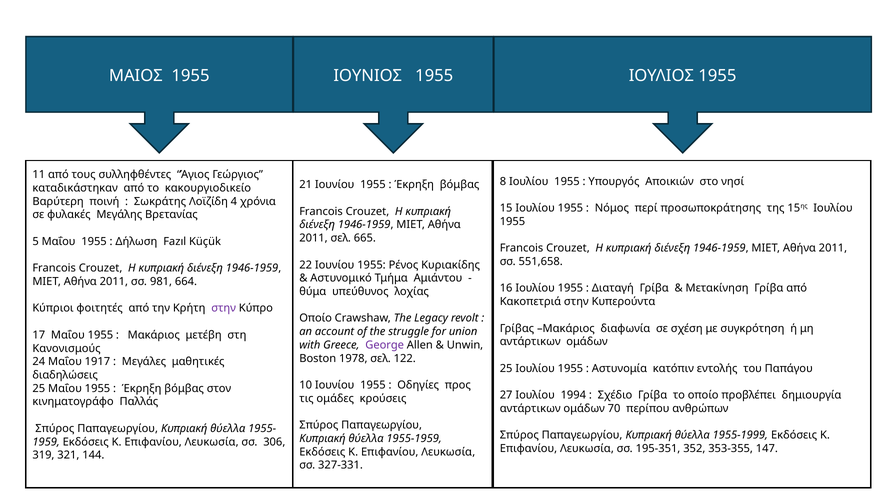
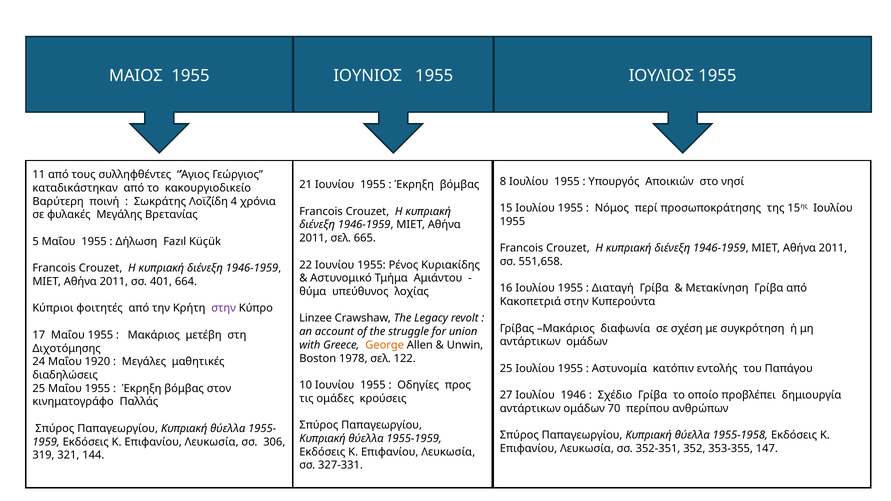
981: 981 -> 401
Οποίο at (316, 318): Οποίο -> Linzee
George colour: purple -> orange
Κανονισμούς: Κανονισμούς -> Διχοτόμησης
1917: 1917 -> 1920
1994: 1994 -> 1946
1955-1999: 1955-1999 -> 1955-1958
195-351: 195-351 -> 352-351
